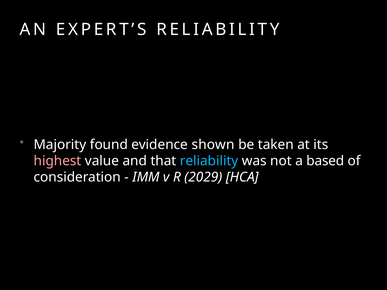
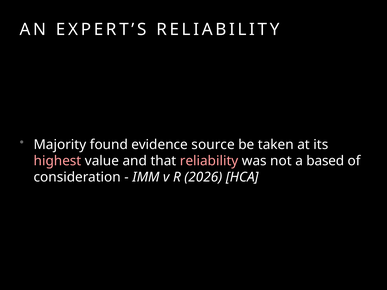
shown: shown -> source
reliability at (209, 161) colour: light blue -> pink
2029: 2029 -> 2026
